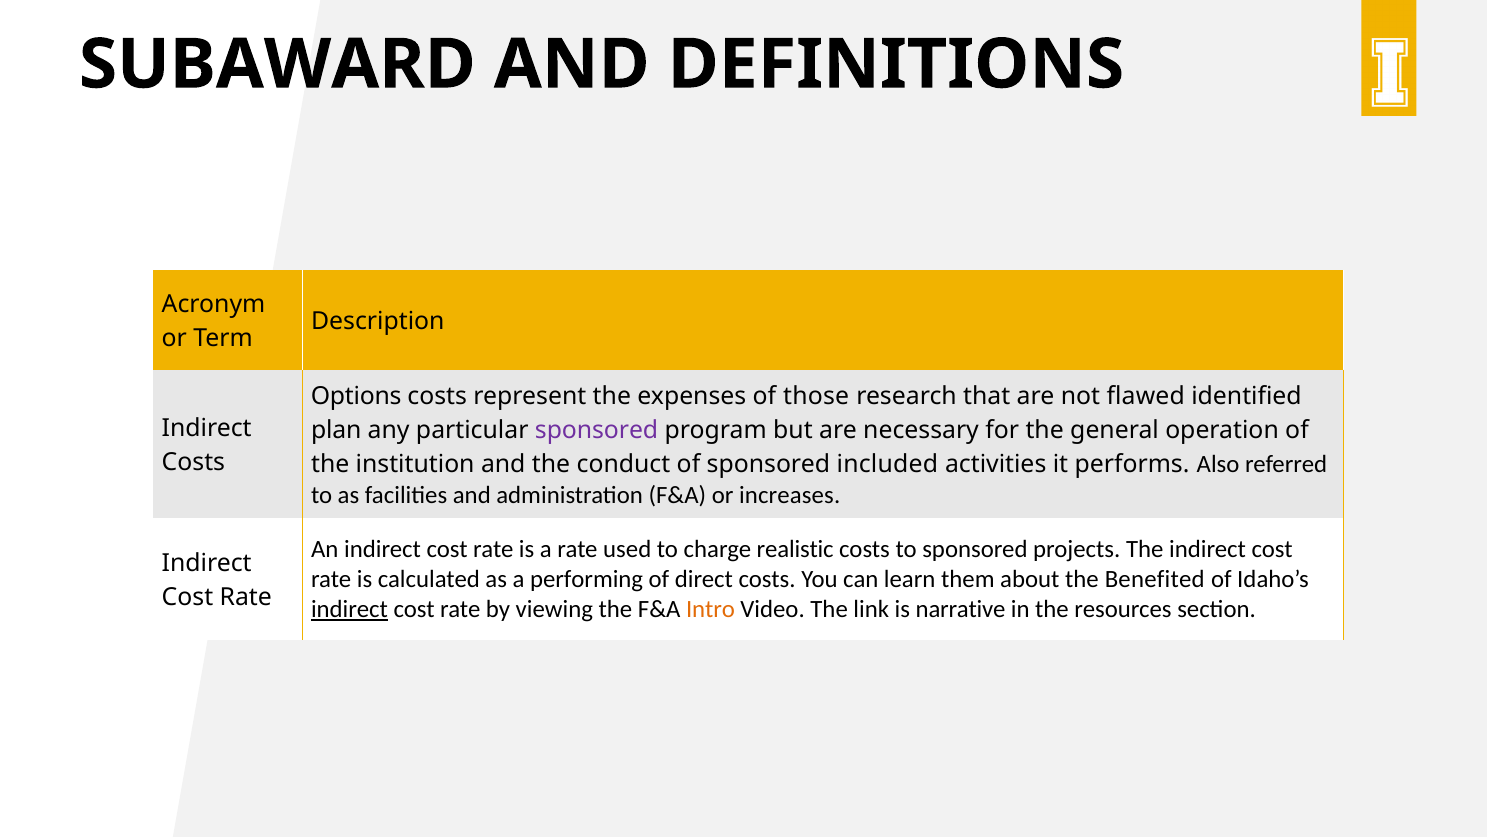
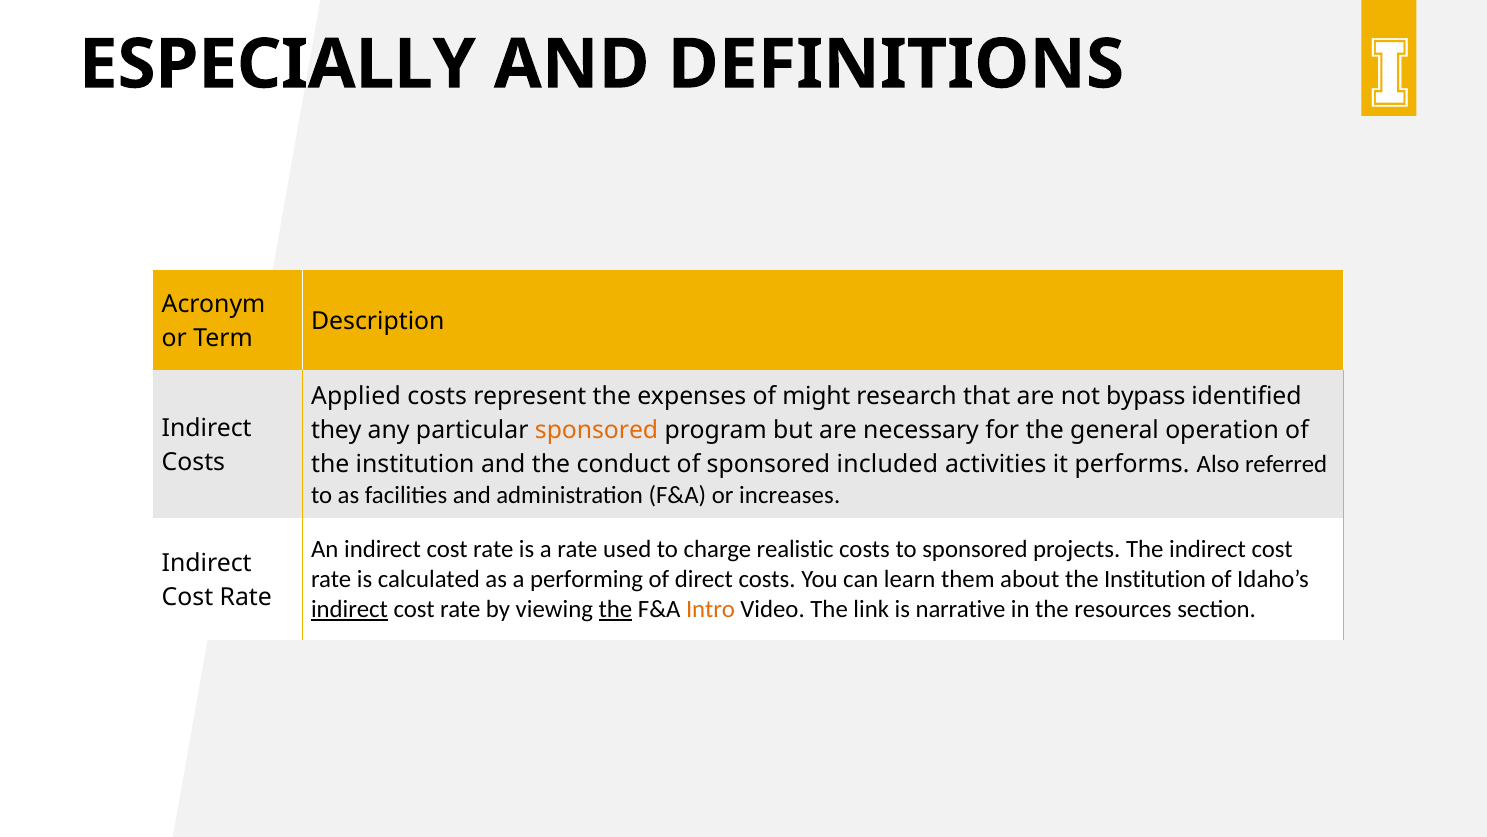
SUBAWARD: SUBAWARD -> ESPECIALLY
Options: Options -> Applied
those: those -> might
flawed: flawed -> bypass
plan: plan -> they
sponsored at (597, 430) colour: purple -> orange
about the Benefited: Benefited -> Institution
the at (615, 609) underline: none -> present
